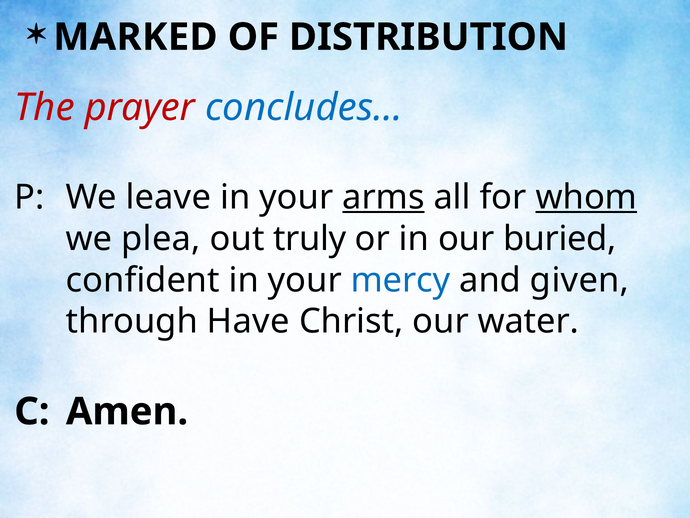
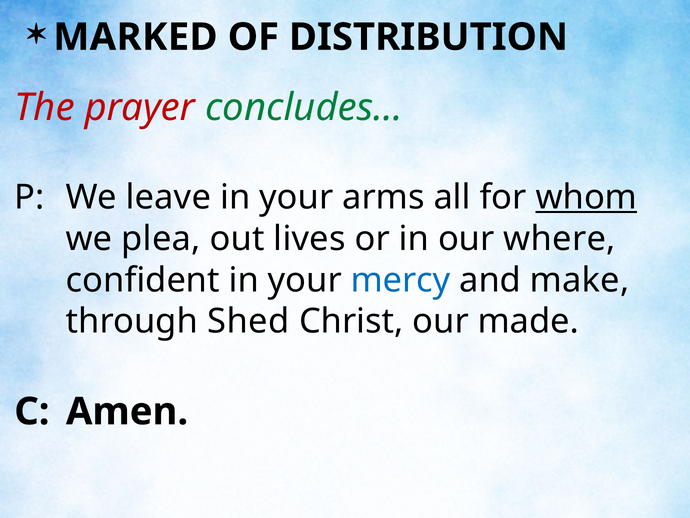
concludes… colour: blue -> green
arms underline: present -> none
truly: truly -> lives
buried: buried -> where
given: given -> make
Have: Have -> Shed
water: water -> made
